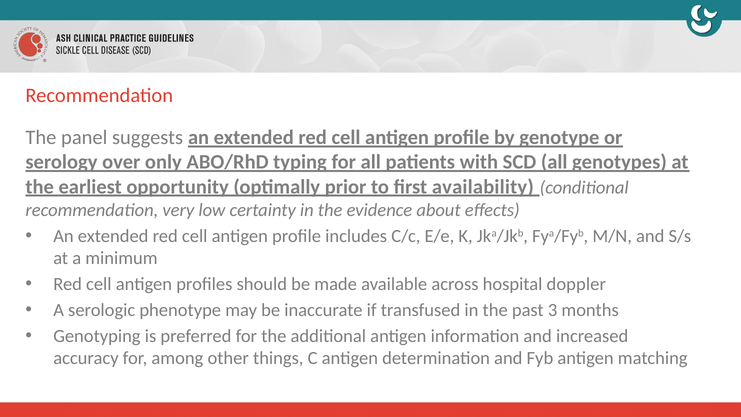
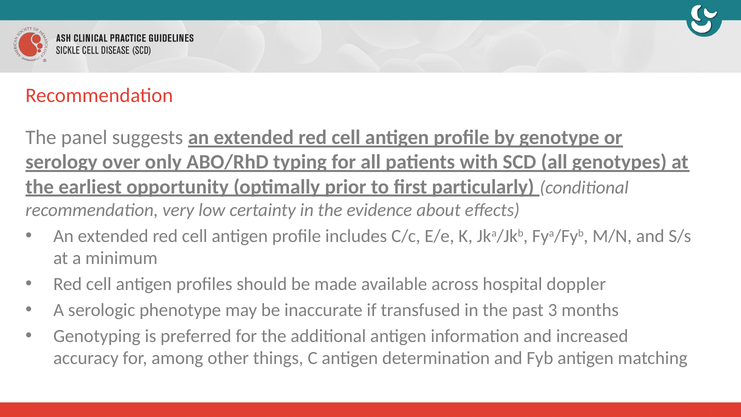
availability: availability -> particularly
